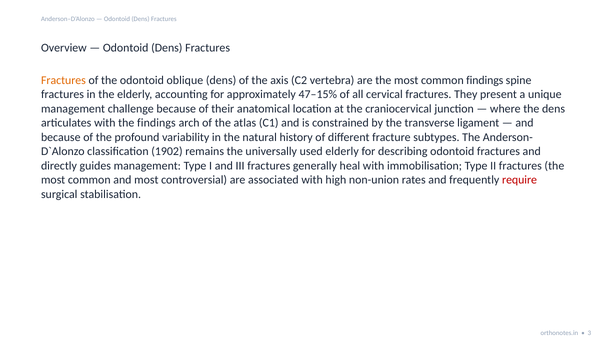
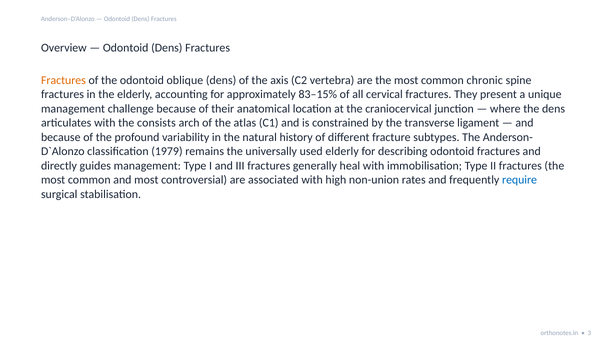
common findings: findings -> chronic
47–15%: 47–15% -> 83–15%
the findings: findings -> consists
1902: 1902 -> 1979
require colour: red -> blue
